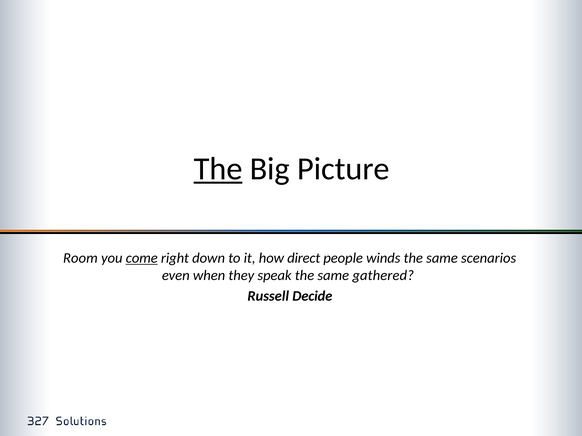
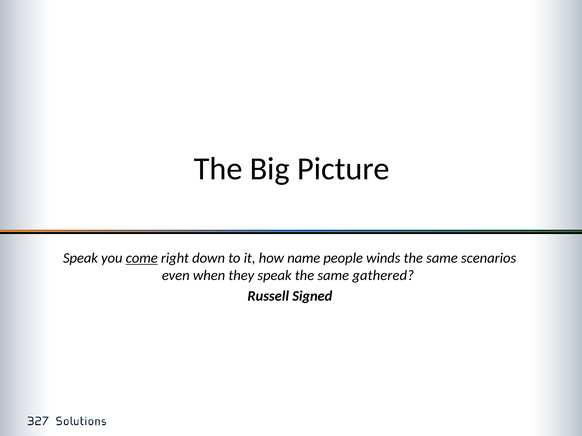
The at (218, 169) underline: present -> none
Room at (80, 258): Room -> Speak
direct: direct -> name
Decide: Decide -> Signed
